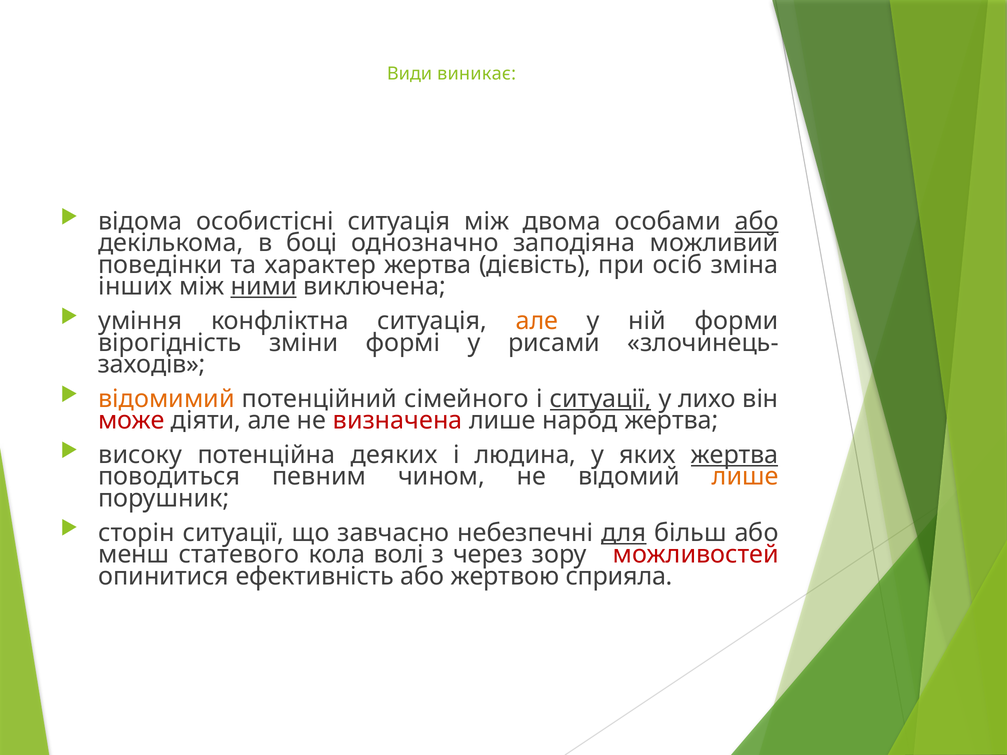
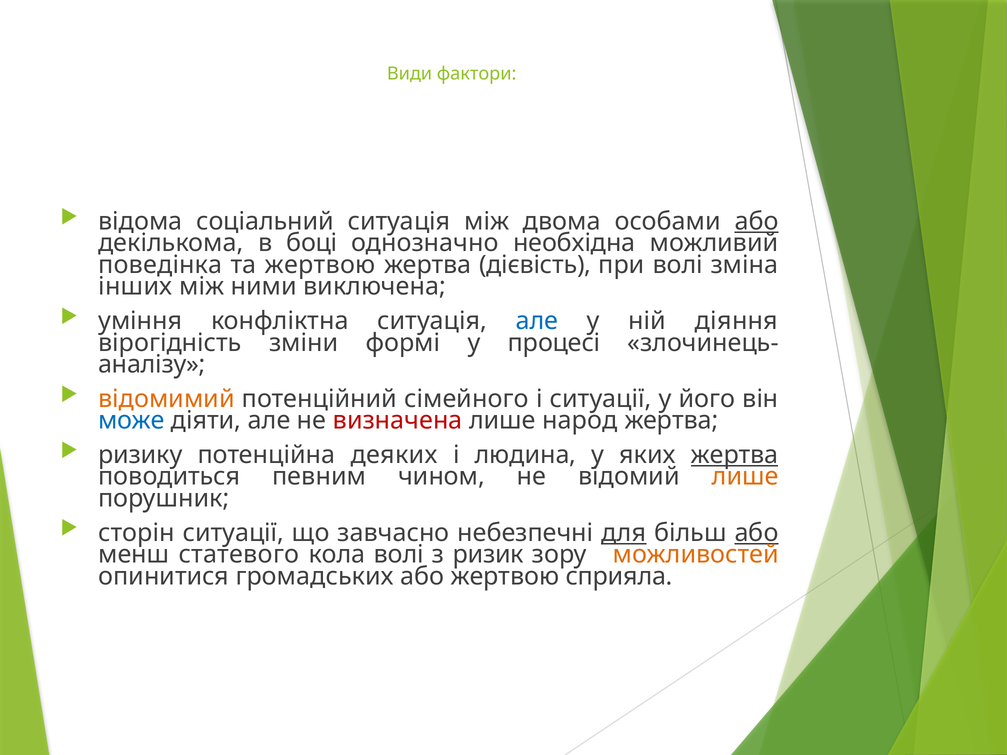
виникає: виникає -> фактори
особистісні: особистісні -> соціальний
заподіяна: заподіяна -> необхідна
поведінки: поведінки -> поведінка
та характер: характер -> жертвою
при осіб: осіб -> волі
ними underline: present -> none
але at (537, 321) colour: orange -> blue
форми: форми -> діяння
рисами: рисами -> процесі
заходів: заходів -> аналізу
ситуації at (601, 399) underline: present -> none
лихо: лихо -> його
може colour: red -> blue
високу: високу -> ризику
або at (756, 533) underline: none -> present
через: через -> ризик
можливостей colour: red -> orange
ефективність: ефективність -> громадських
